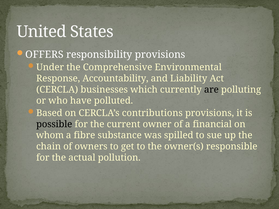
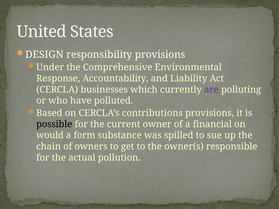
OFFERS: OFFERS -> DESIGN
are colour: black -> purple
whom: whom -> would
fibre: fibre -> form
